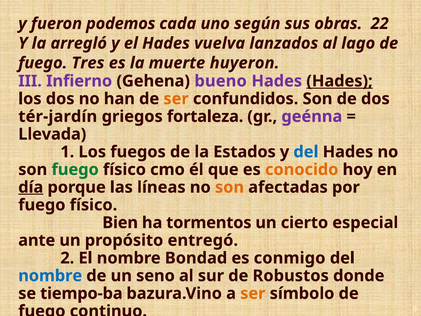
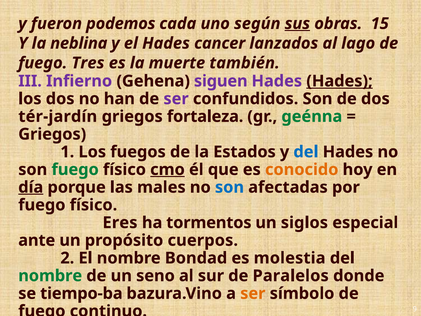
sus underline: none -> present
22: 22 -> 15
arregló: arregló -> neblina
vuelva: vuelva -> cancer
huyeron: huyeron -> también
bueno: bueno -> siguen
ser at (176, 99) colour: orange -> purple
geénna colour: purple -> green
Llevada at (52, 134): Llevada -> Griegos
cmo underline: none -> present
líneas: líneas -> males
son at (229, 187) colour: orange -> blue
Bien: Bien -> Eres
cierto: cierto -> siglos
entregó: entregó -> cuerpos
conmigo: conmigo -> molestia
nombre at (50, 276) colour: blue -> green
Robustos: Robustos -> Paralelos
